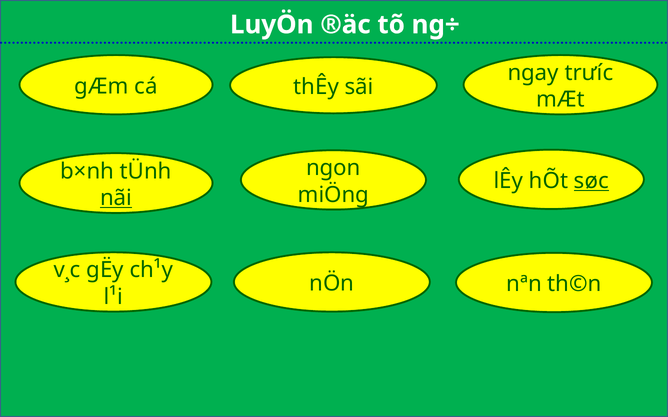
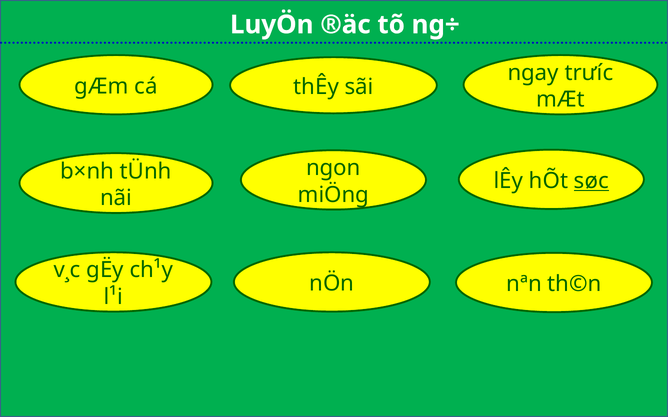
nãi underline: present -> none
